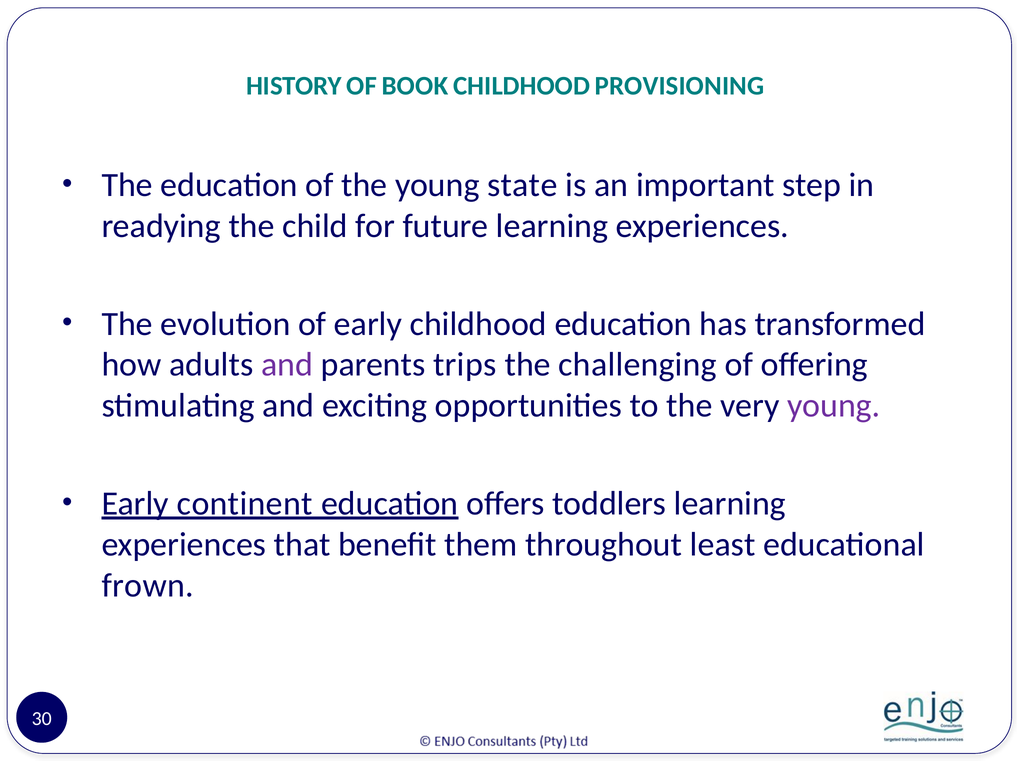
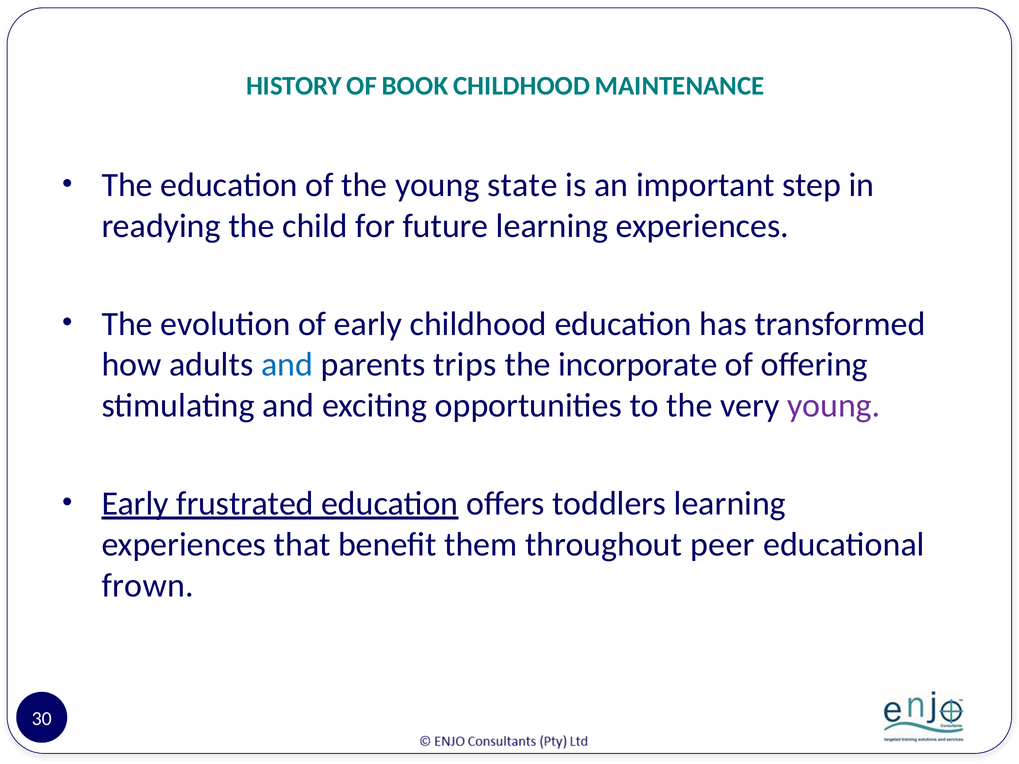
PROVISIONING: PROVISIONING -> MAINTENANCE
and at (287, 365) colour: purple -> blue
challenging: challenging -> incorporate
continent: continent -> frustrated
least: least -> peer
